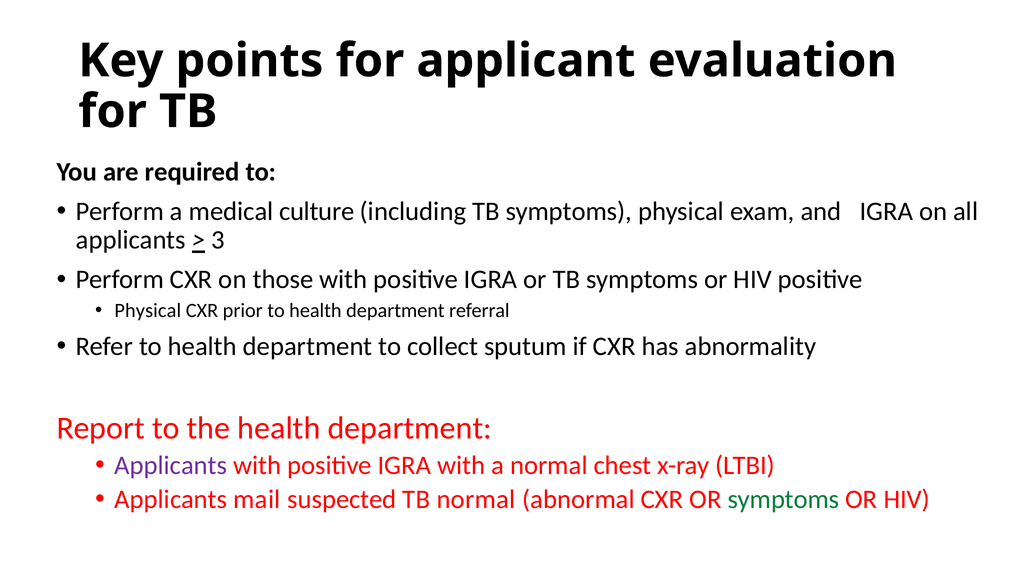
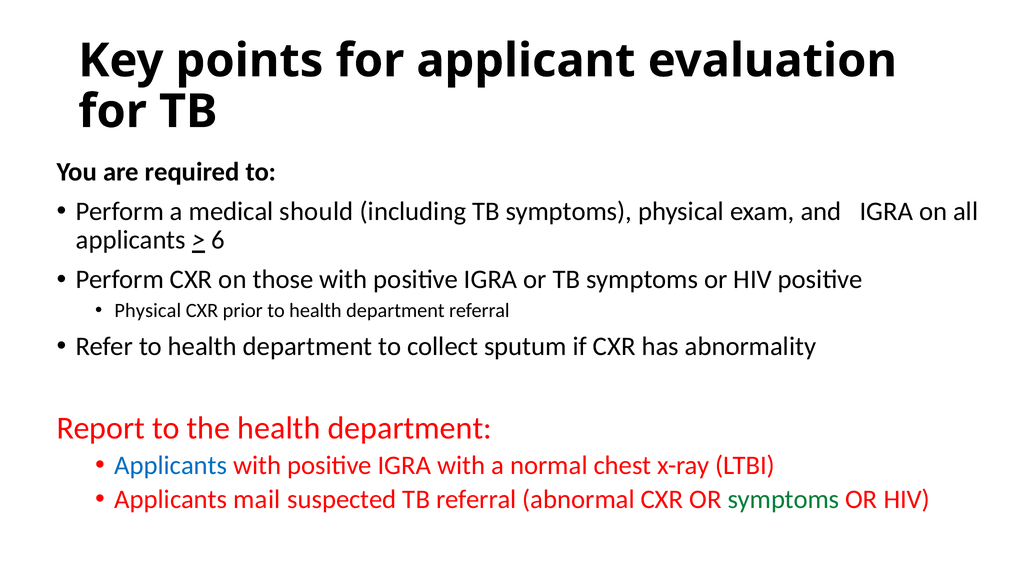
culture: culture -> should
3: 3 -> 6
Applicants at (171, 465) colour: purple -> blue
TB normal: normal -> referral
